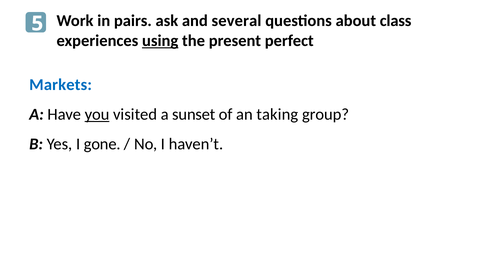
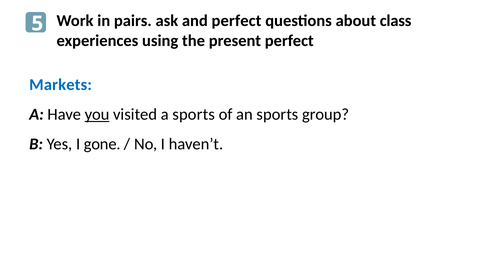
and several: several -> perfect
using underline: present -> none
a sunset: sunset -> sports
an taking: taking -> sports
